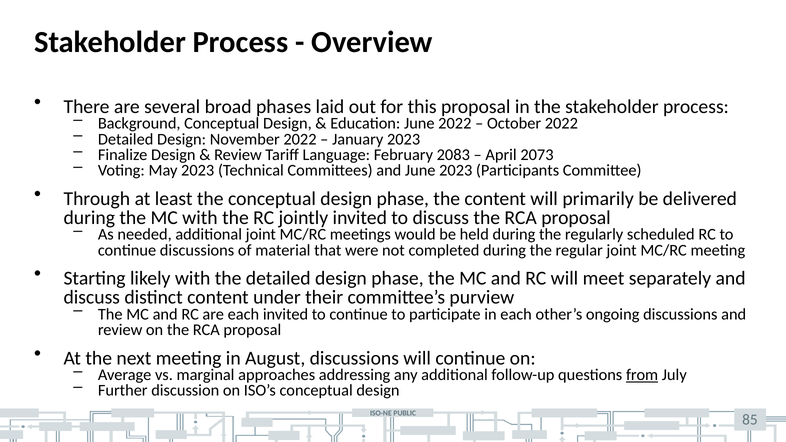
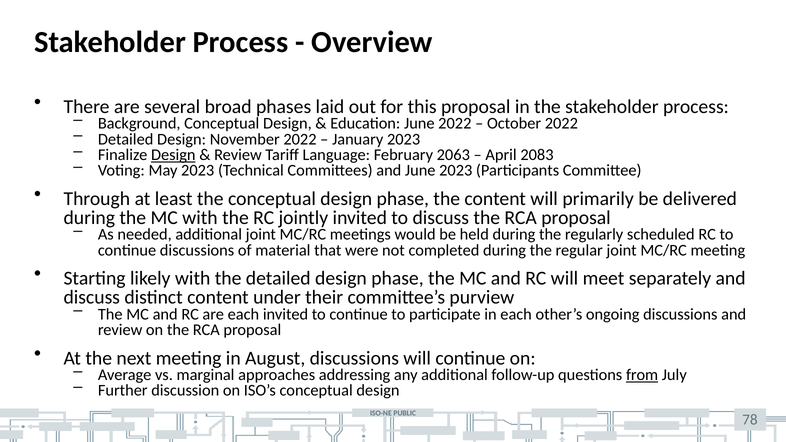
Design at (173, 155) underline: none -> present
2083: 2083 -> 2063
2073: 2073 -> 2083
85: 85 -> 78
